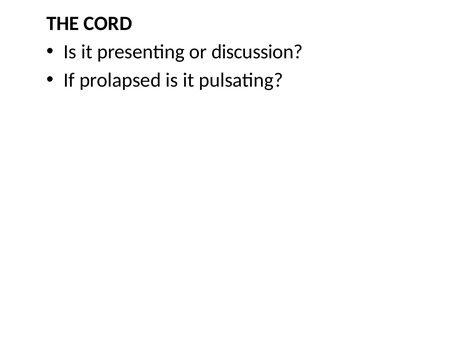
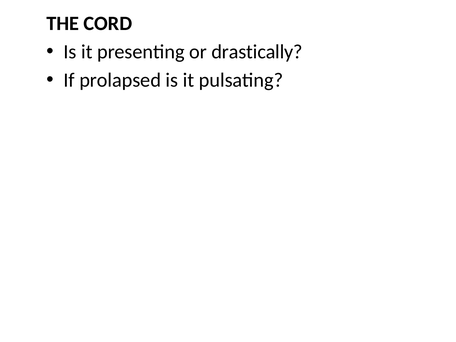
discussion: discussion -> drastically
